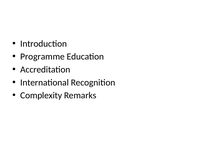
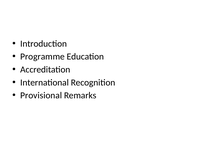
Complexity: Complexity -> Provisional
